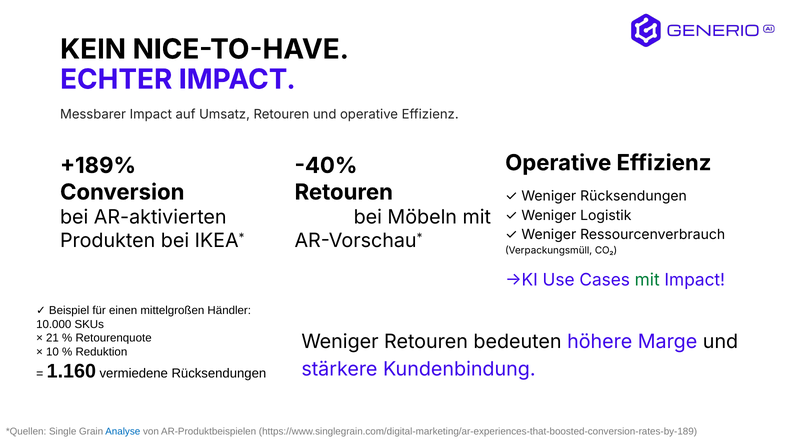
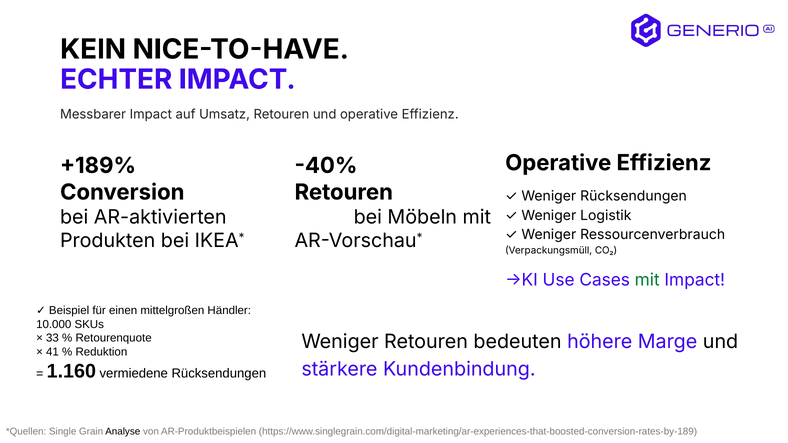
21: 21 -> 33
10: 10 -> 41
Analyse colour: blue -> black
